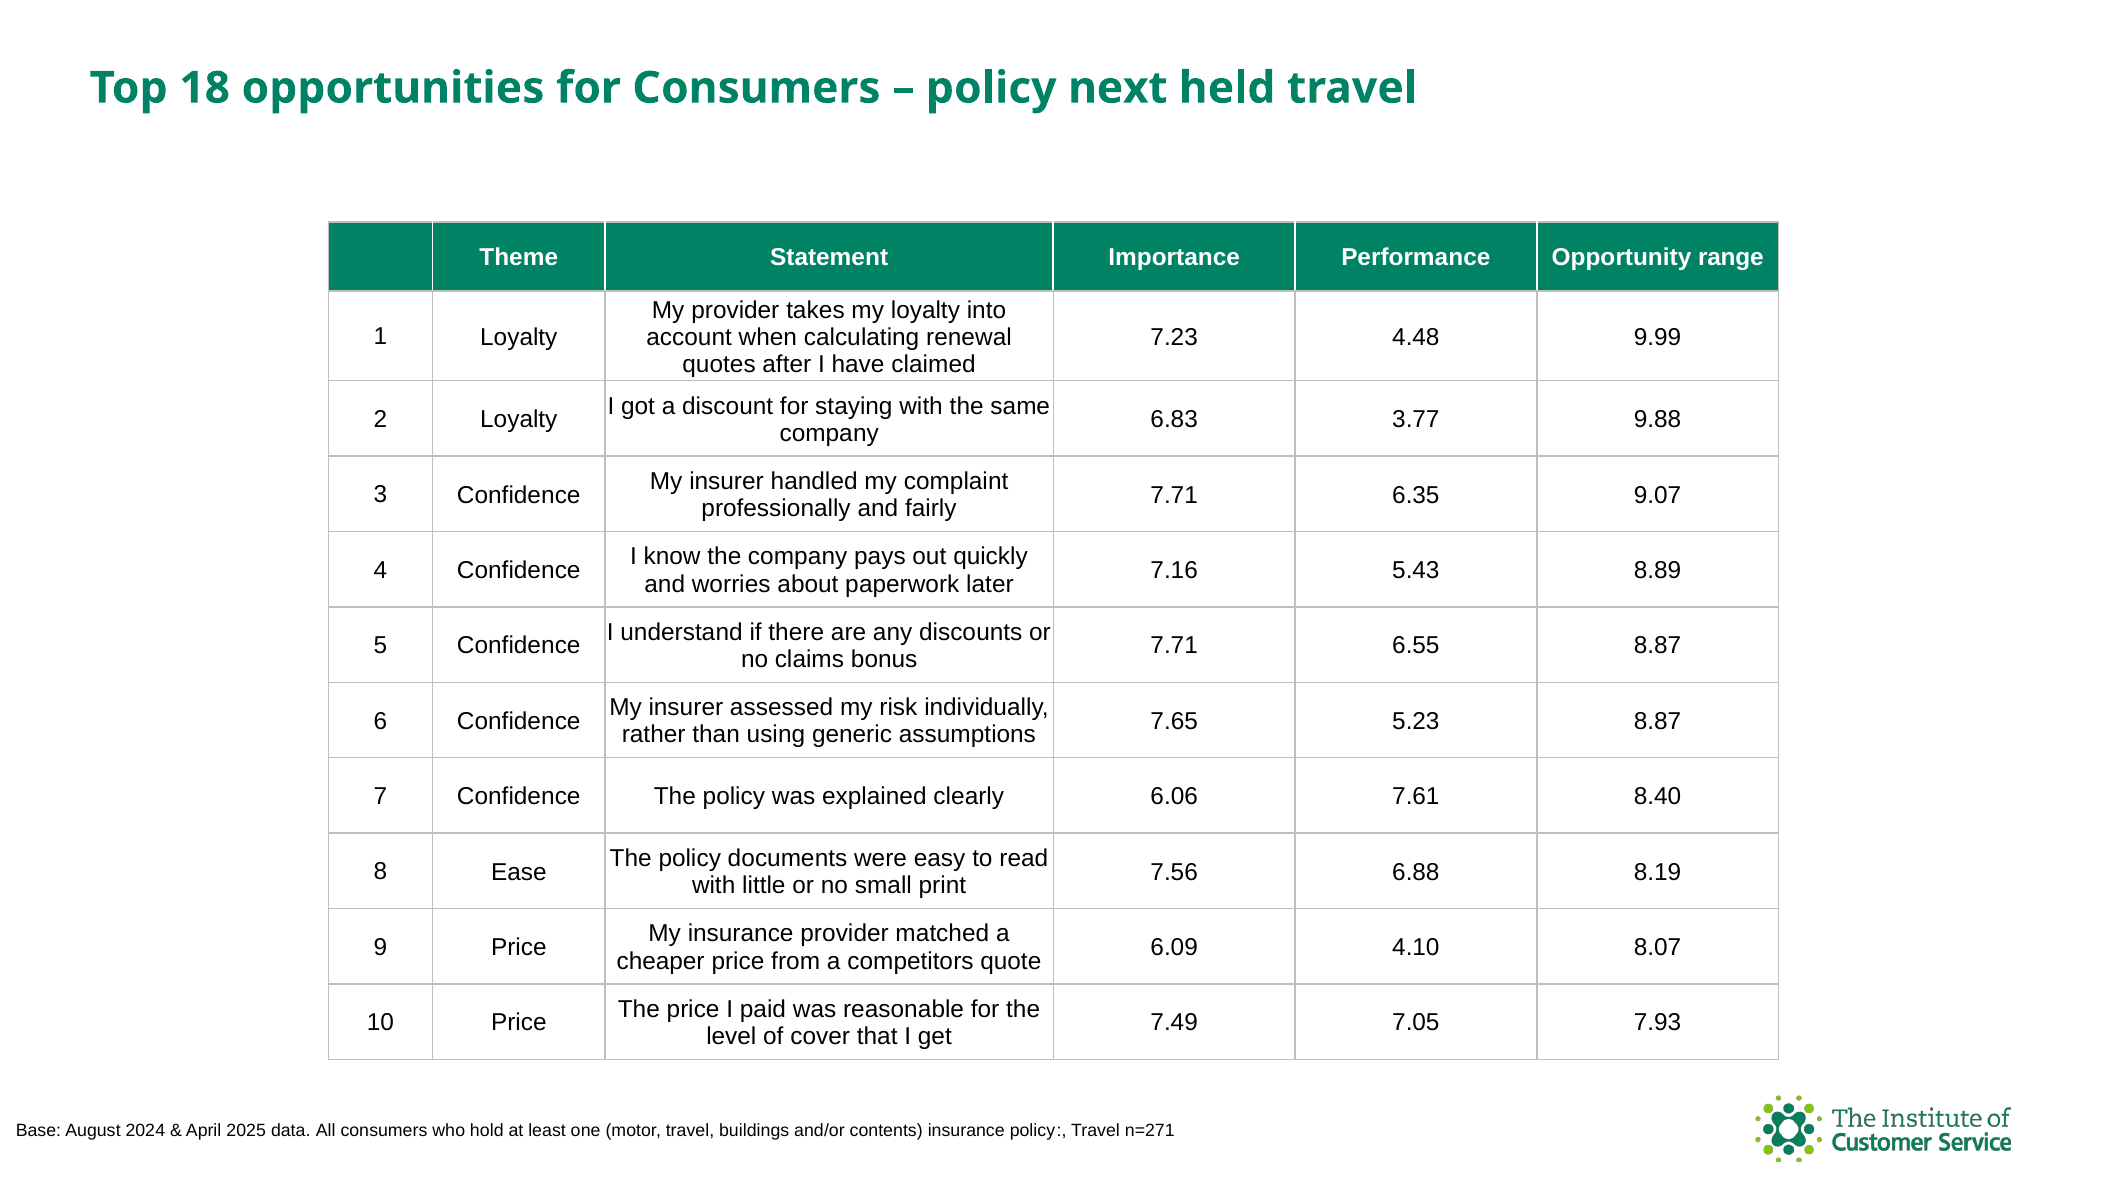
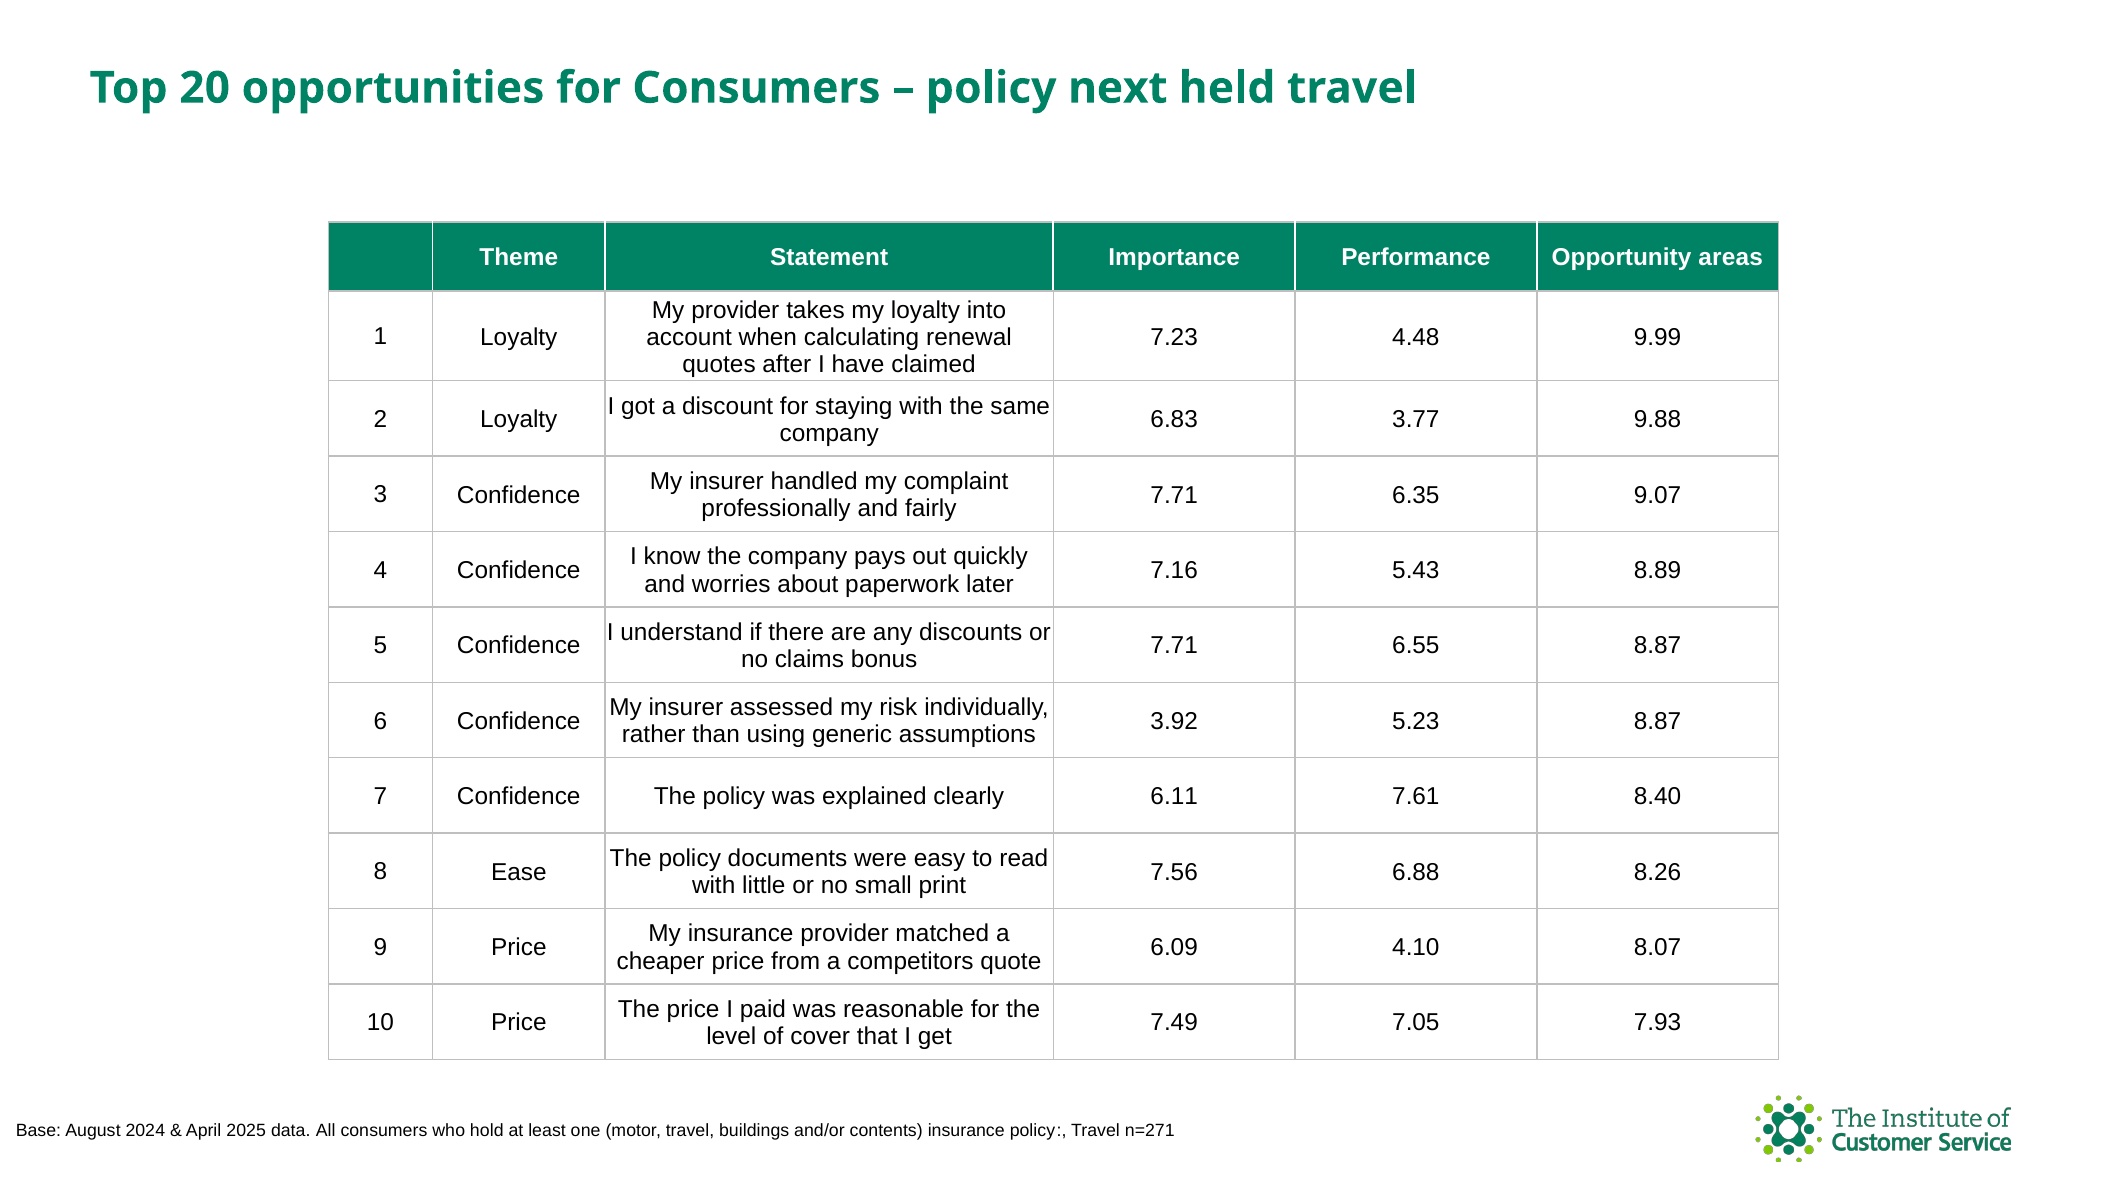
18: 18 -> 20
range: range -> areas
7.65: 7.65 -> 3.92
6.06: 6.06 -> 6.11
8.19: 8.19 -> 8.26
